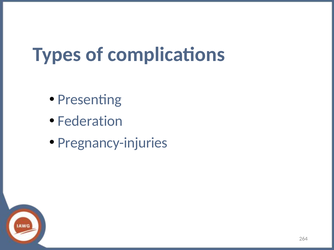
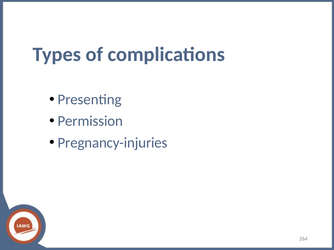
Federation: Federation -> Permission
